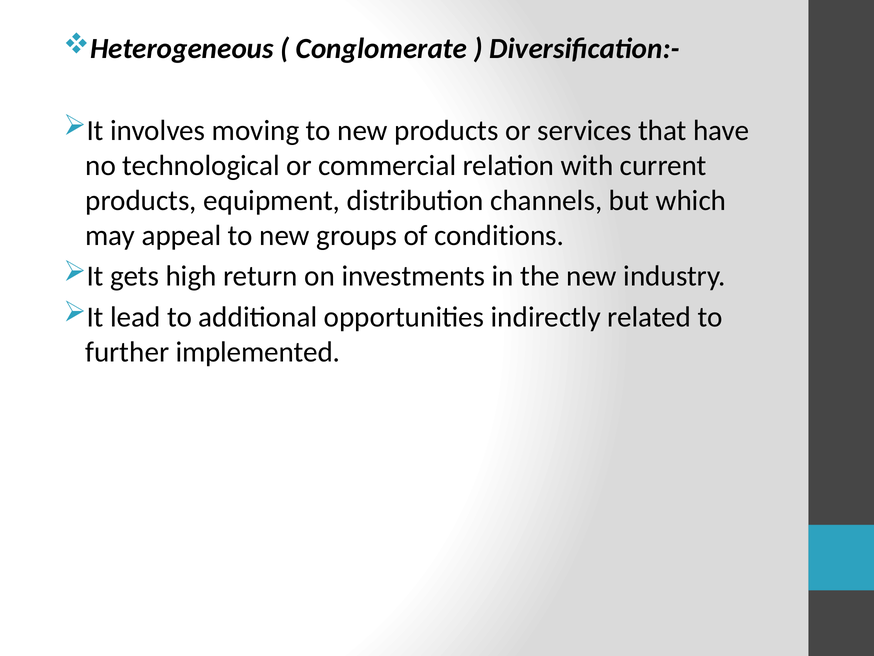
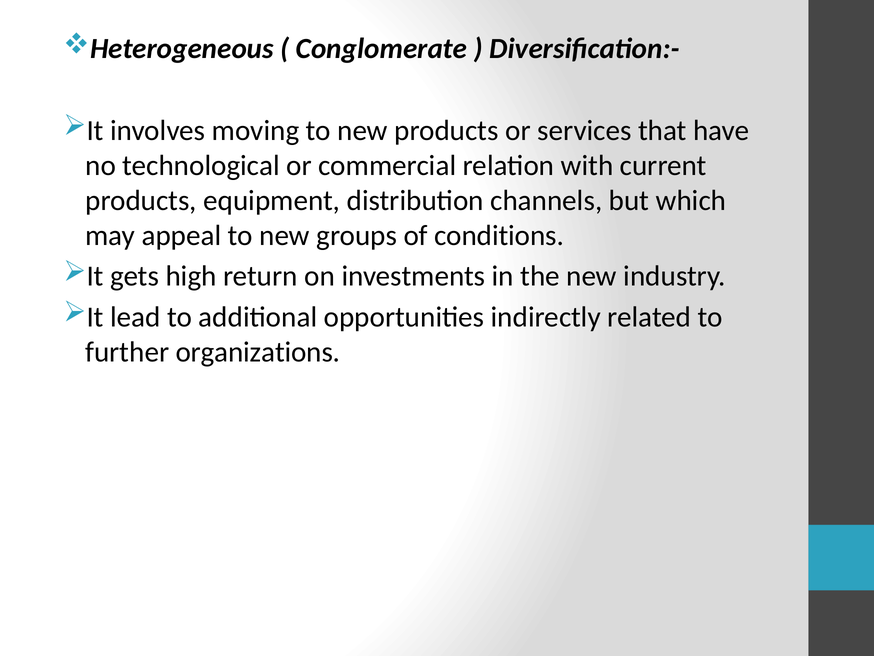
implemented: implemented -> organizations
